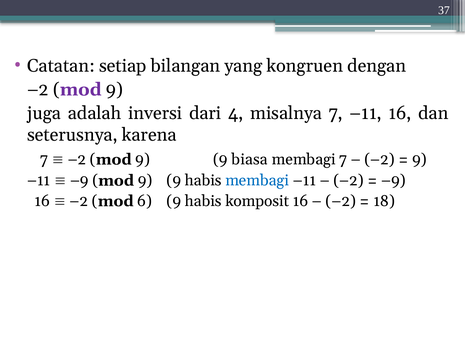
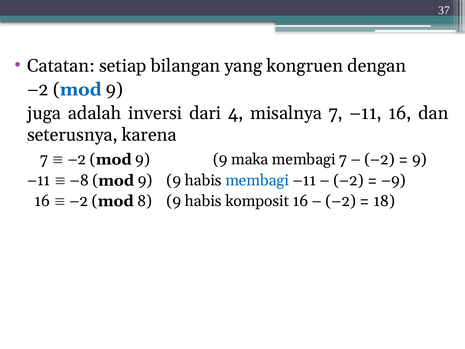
mod at (81, 89) colour: purple -> blue
biasa: biasa -> maka
–9 at (79, 180): –9 -> –8
6: 6 -> 8
